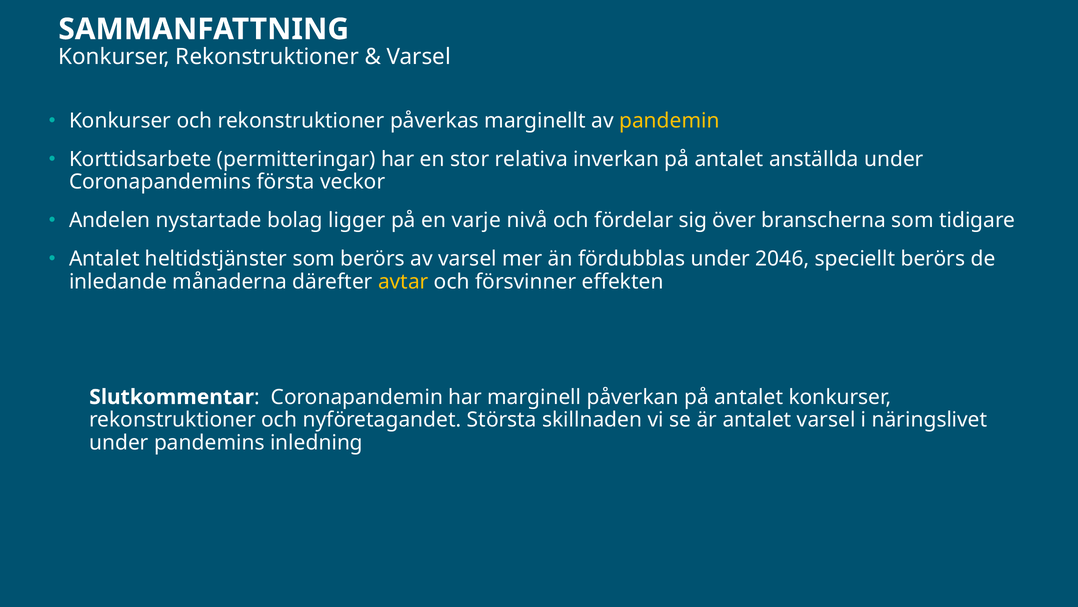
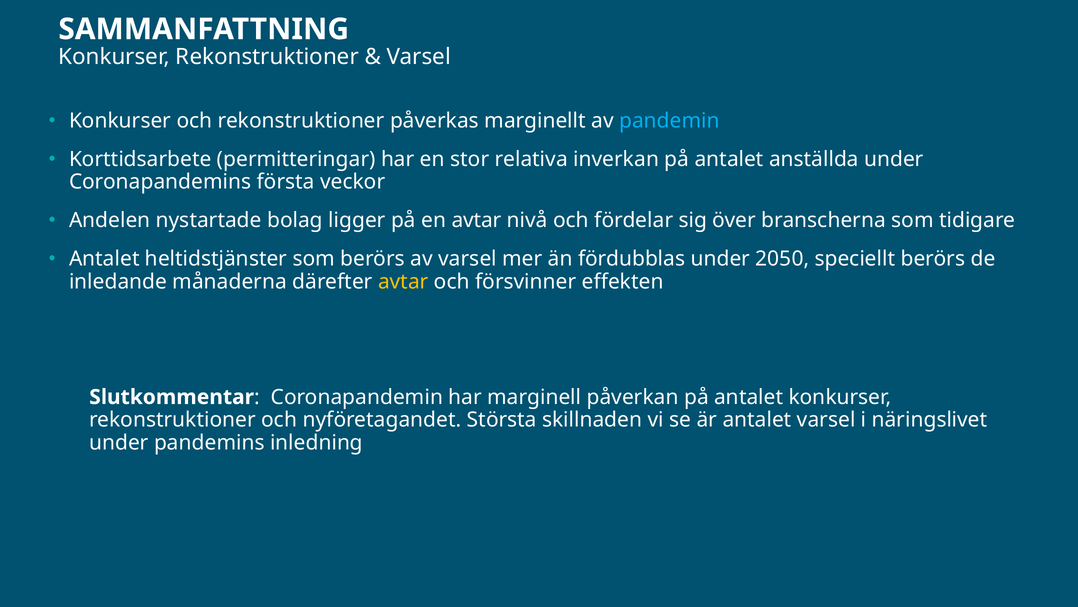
pandemin colour: yellow -> light blue
en varje: varje -> avtar
2046: 2046 -> 2050
